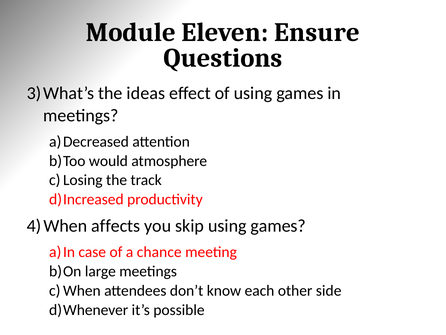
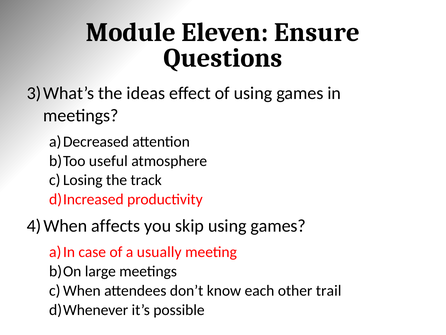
would: would -> useful
chance: chance -> usually
side: side -> trail
